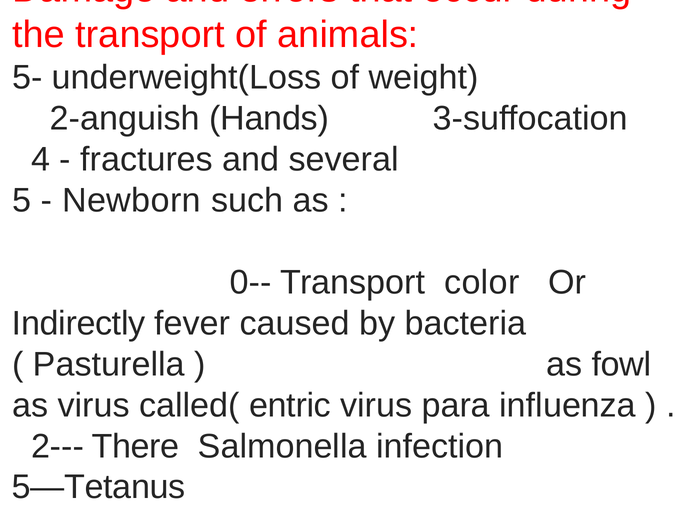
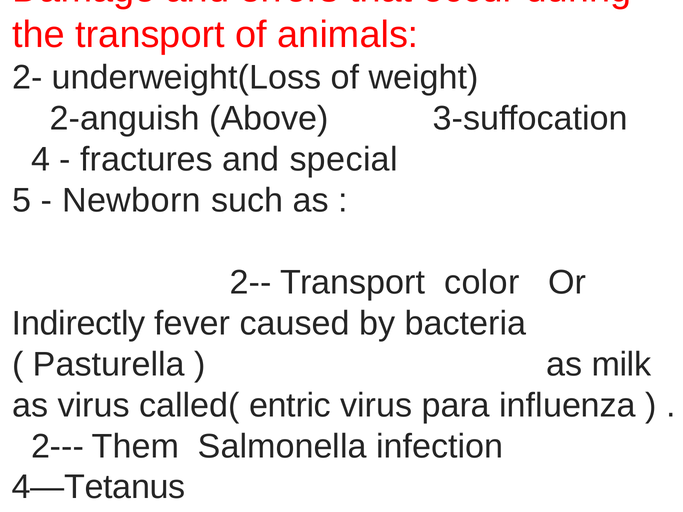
5-: 5- -> 2-
Hands: Hands -> Above
several: several -> special
0--: 0-- -> 2--
fowl: fowl -> milk
There: There -> Them
5—Tetanus: 5—Tetanus -> 4—Tetanus
